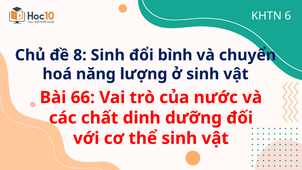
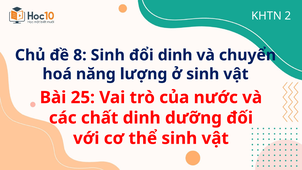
6: 6 -> 2
đổi bình: bình -> dinh
66: 66 -> 25
